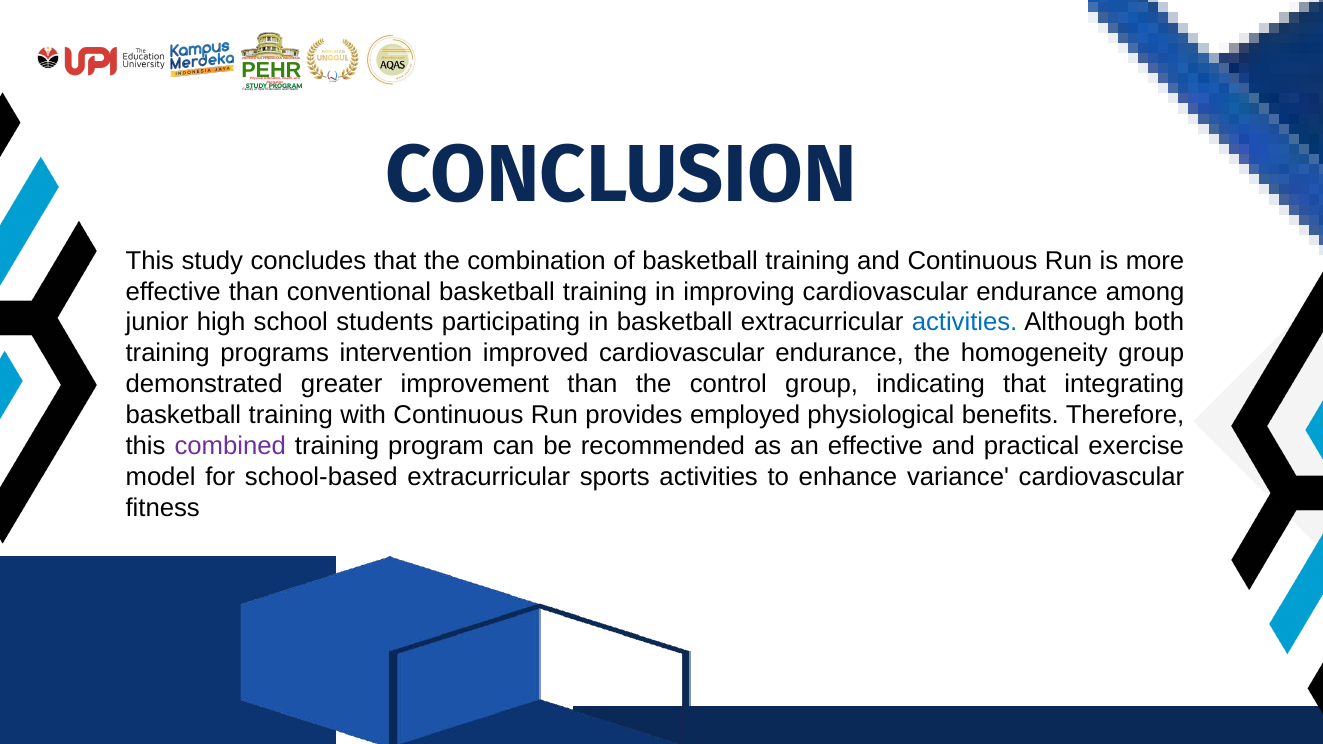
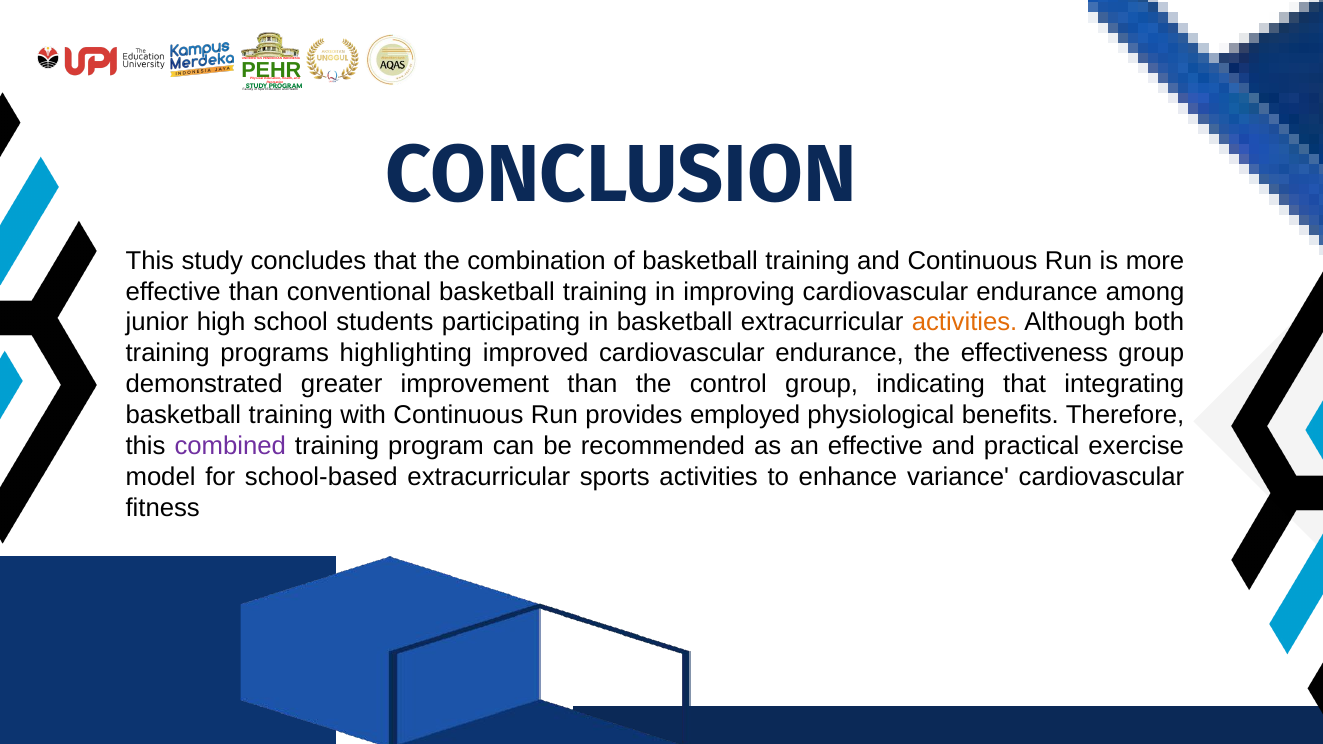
activities at (965, 323) colour: blue -> orange
intervention: intervention -> highlighting
homogeneity: homogeneity -> effectiveness
